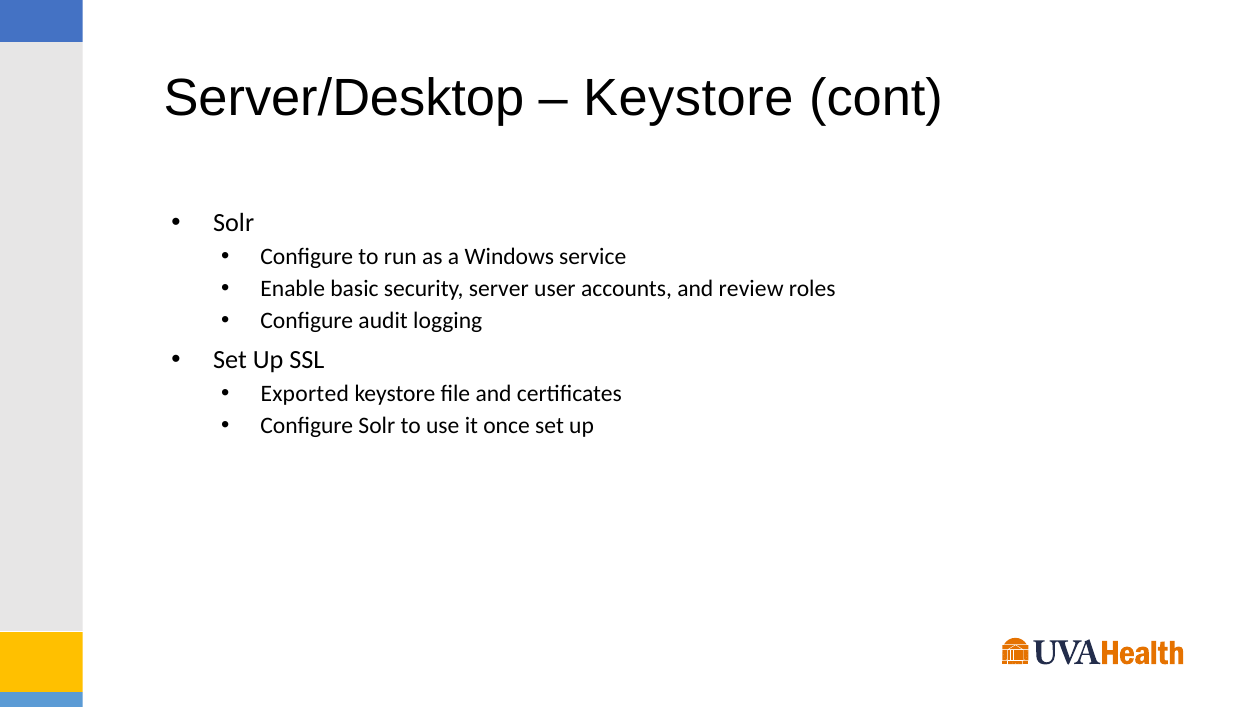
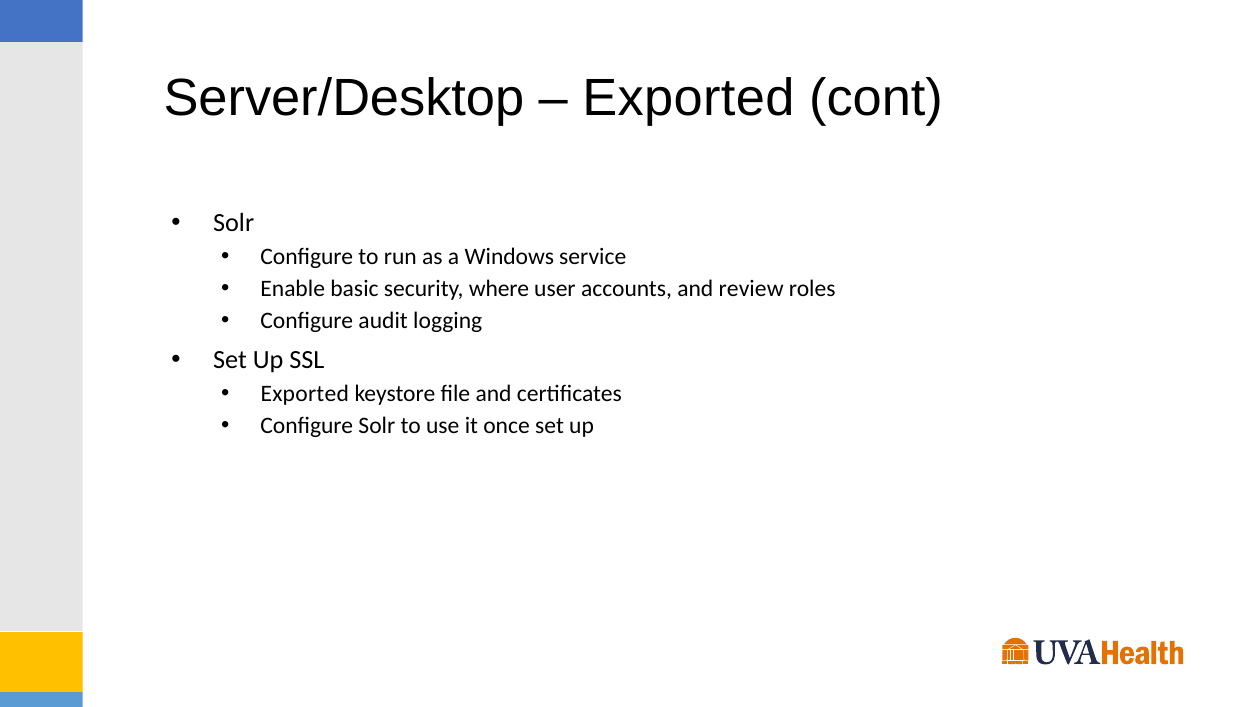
Keystore at (688, 98): Keystore -> Exported
server: server -> where
